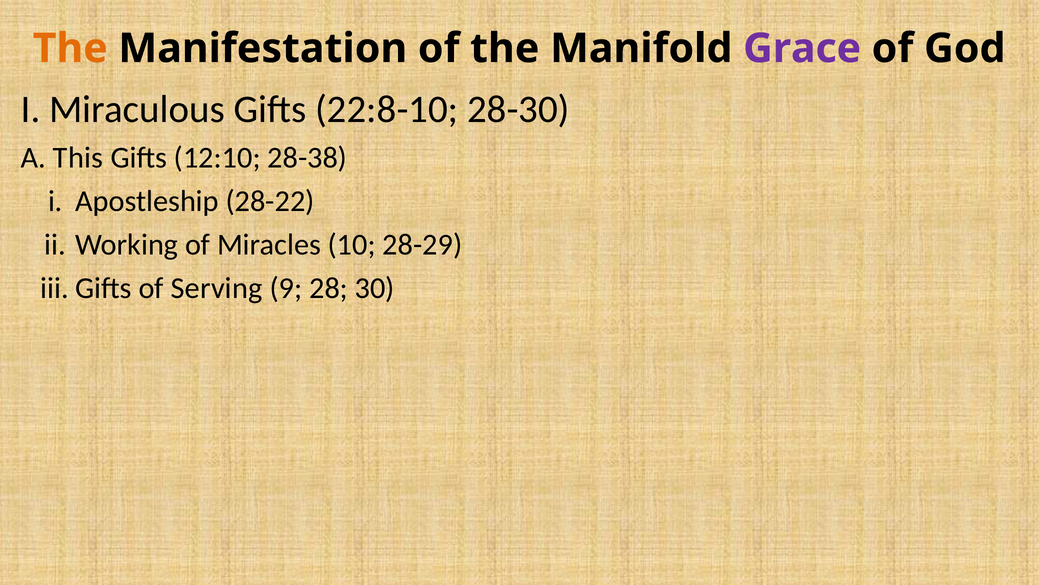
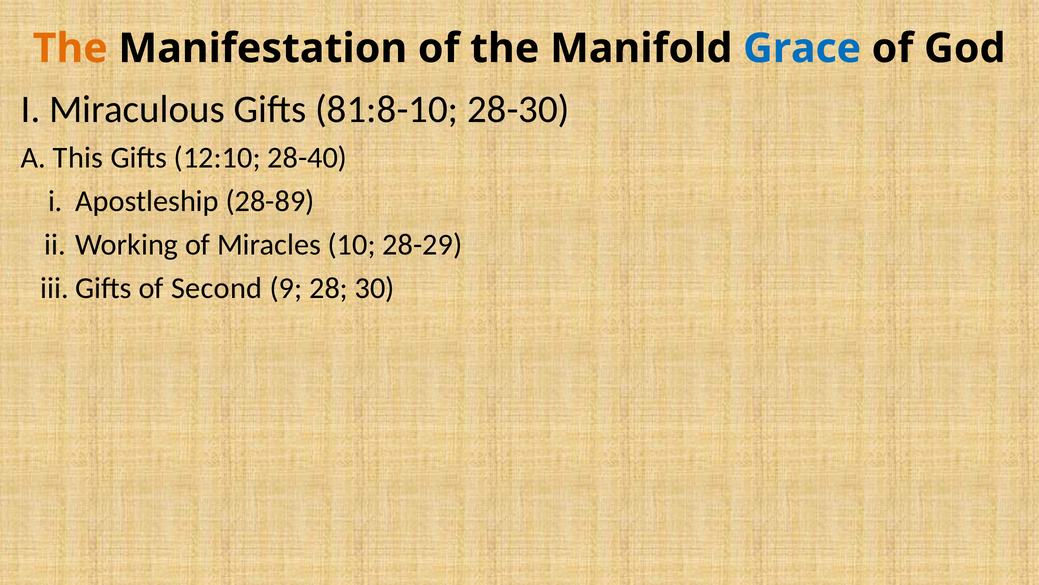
Grace colour: purple -> blue
22:8-10: 22:8-10 -> 81:8-10
28-38: 28-38 -> 28-40
28-22: 28-22 -> 28-89
Serving: Serving -> Second
